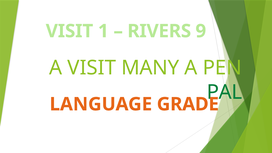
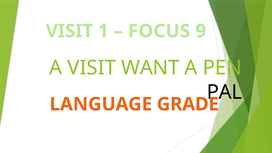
RIVERS: RIVERS -> FOCUS
MANY: MANY -> WANT
PAL colour: green -> black
